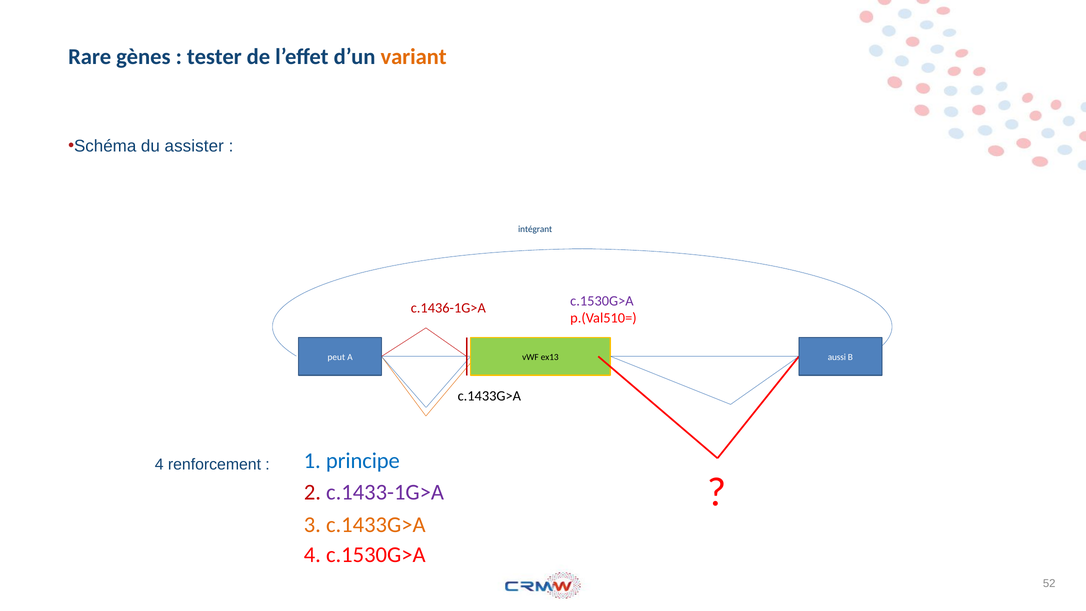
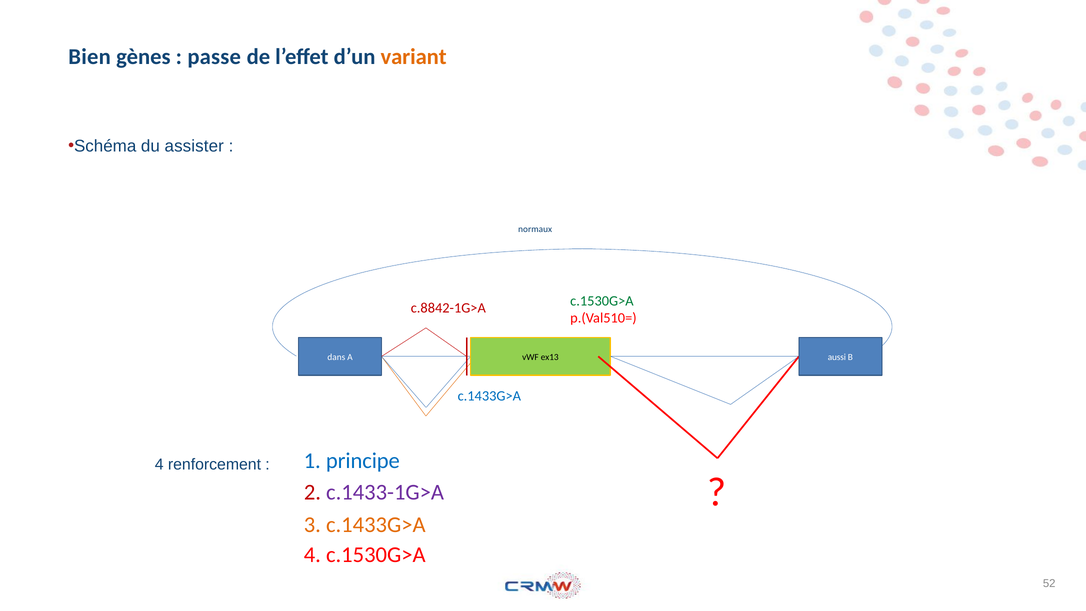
Rare: Rare -> Bien
tester: tester -> passe
intégrant: intégrant -> normaux
c.1530G>A at (602, 301) colour: purple -> green
c.1436-1G>A: c.1436-1G>A -> c.8842-1G>A
peut: peut -> dans
c.1433G>A at (489, 396) colour: black -> blue
